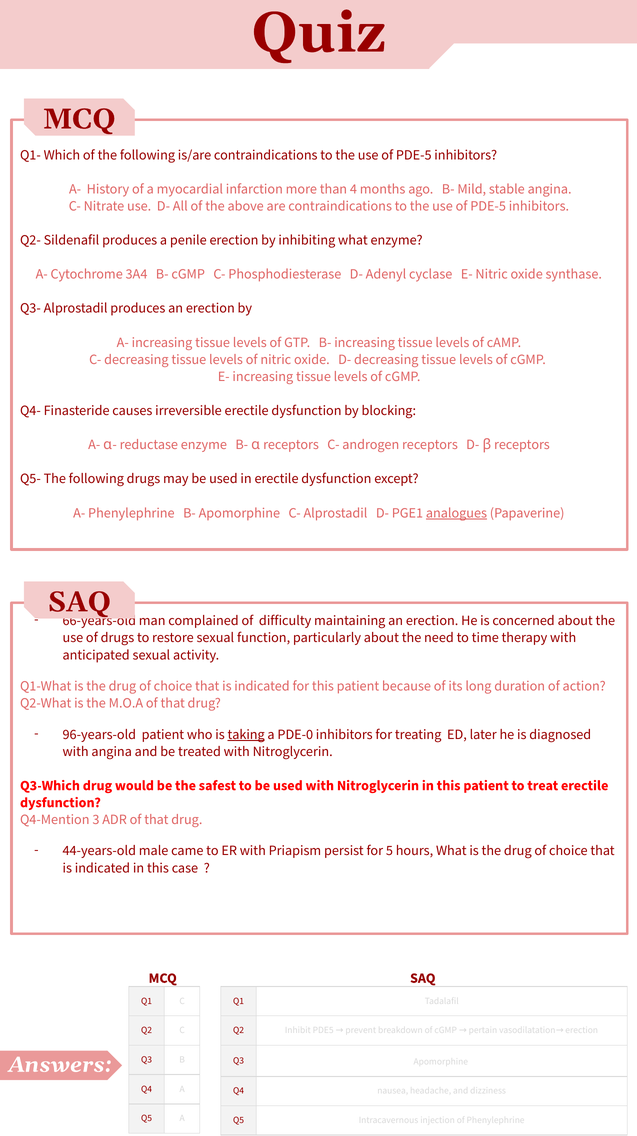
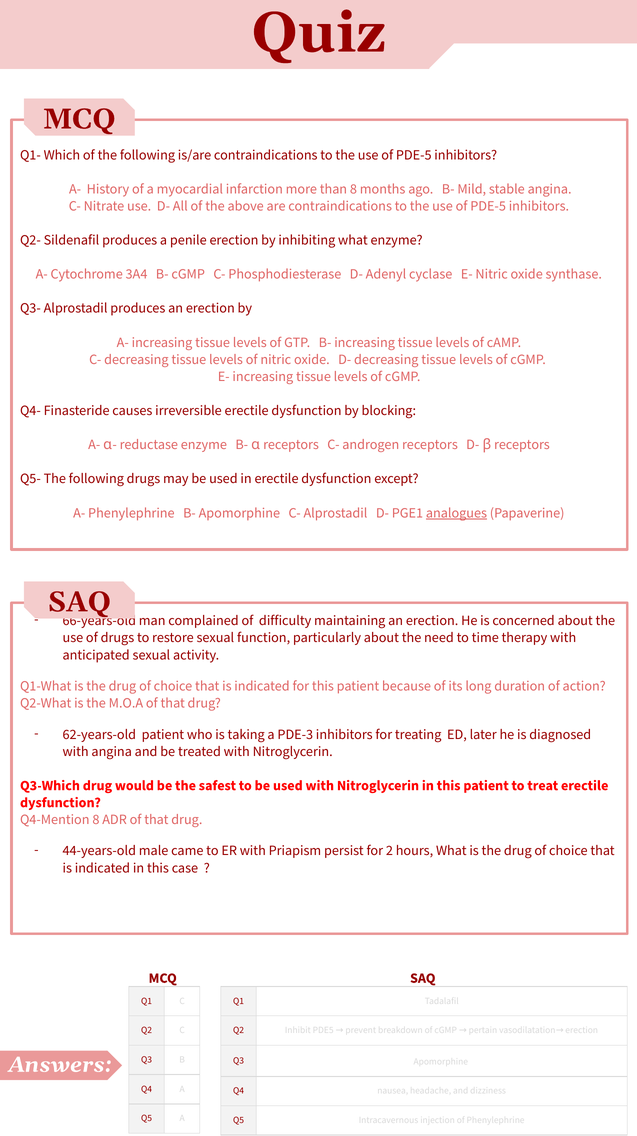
than 4: 4 -> 8
96-years-old: 96-years-old -> 62-years-old
taking underline: present -> none
PDE-0: PDE-0 -> PDE-3
Q4-Mention 3: 3 -> 8
5: 5 -> 2
